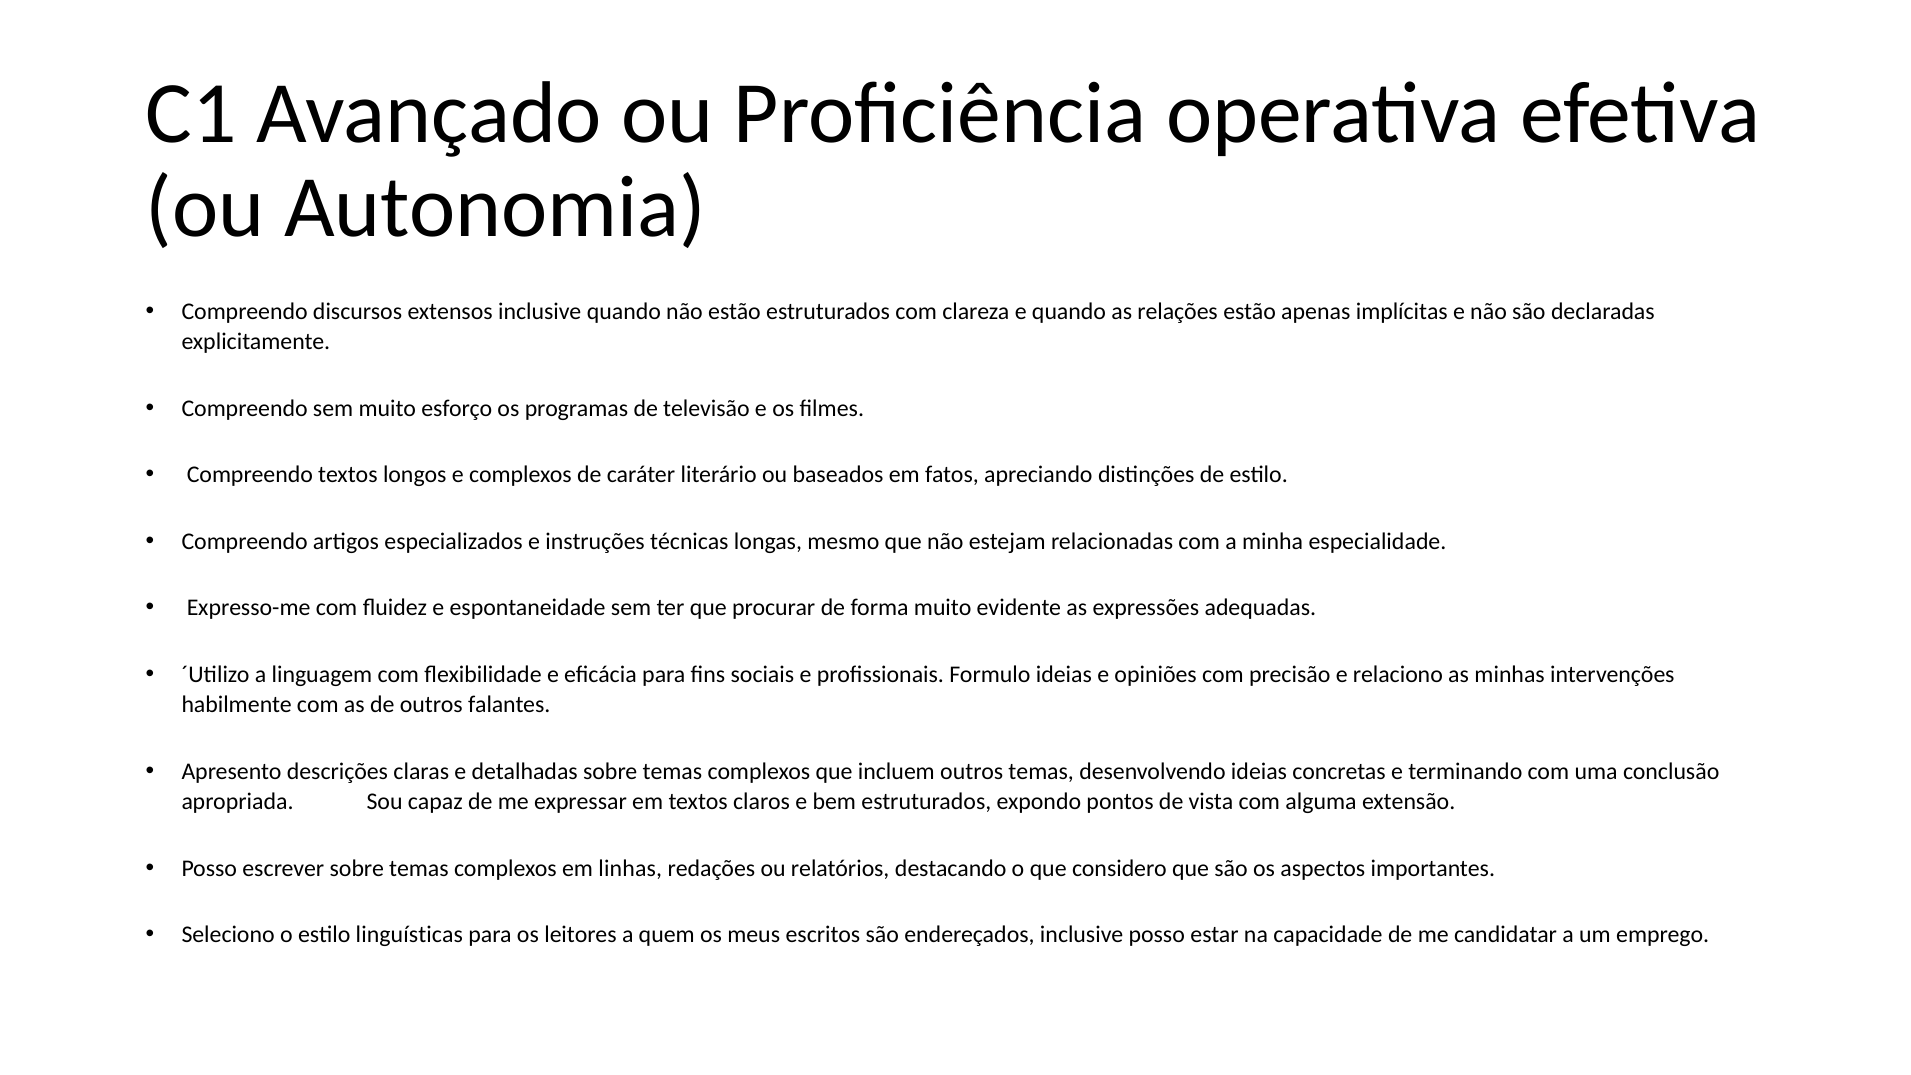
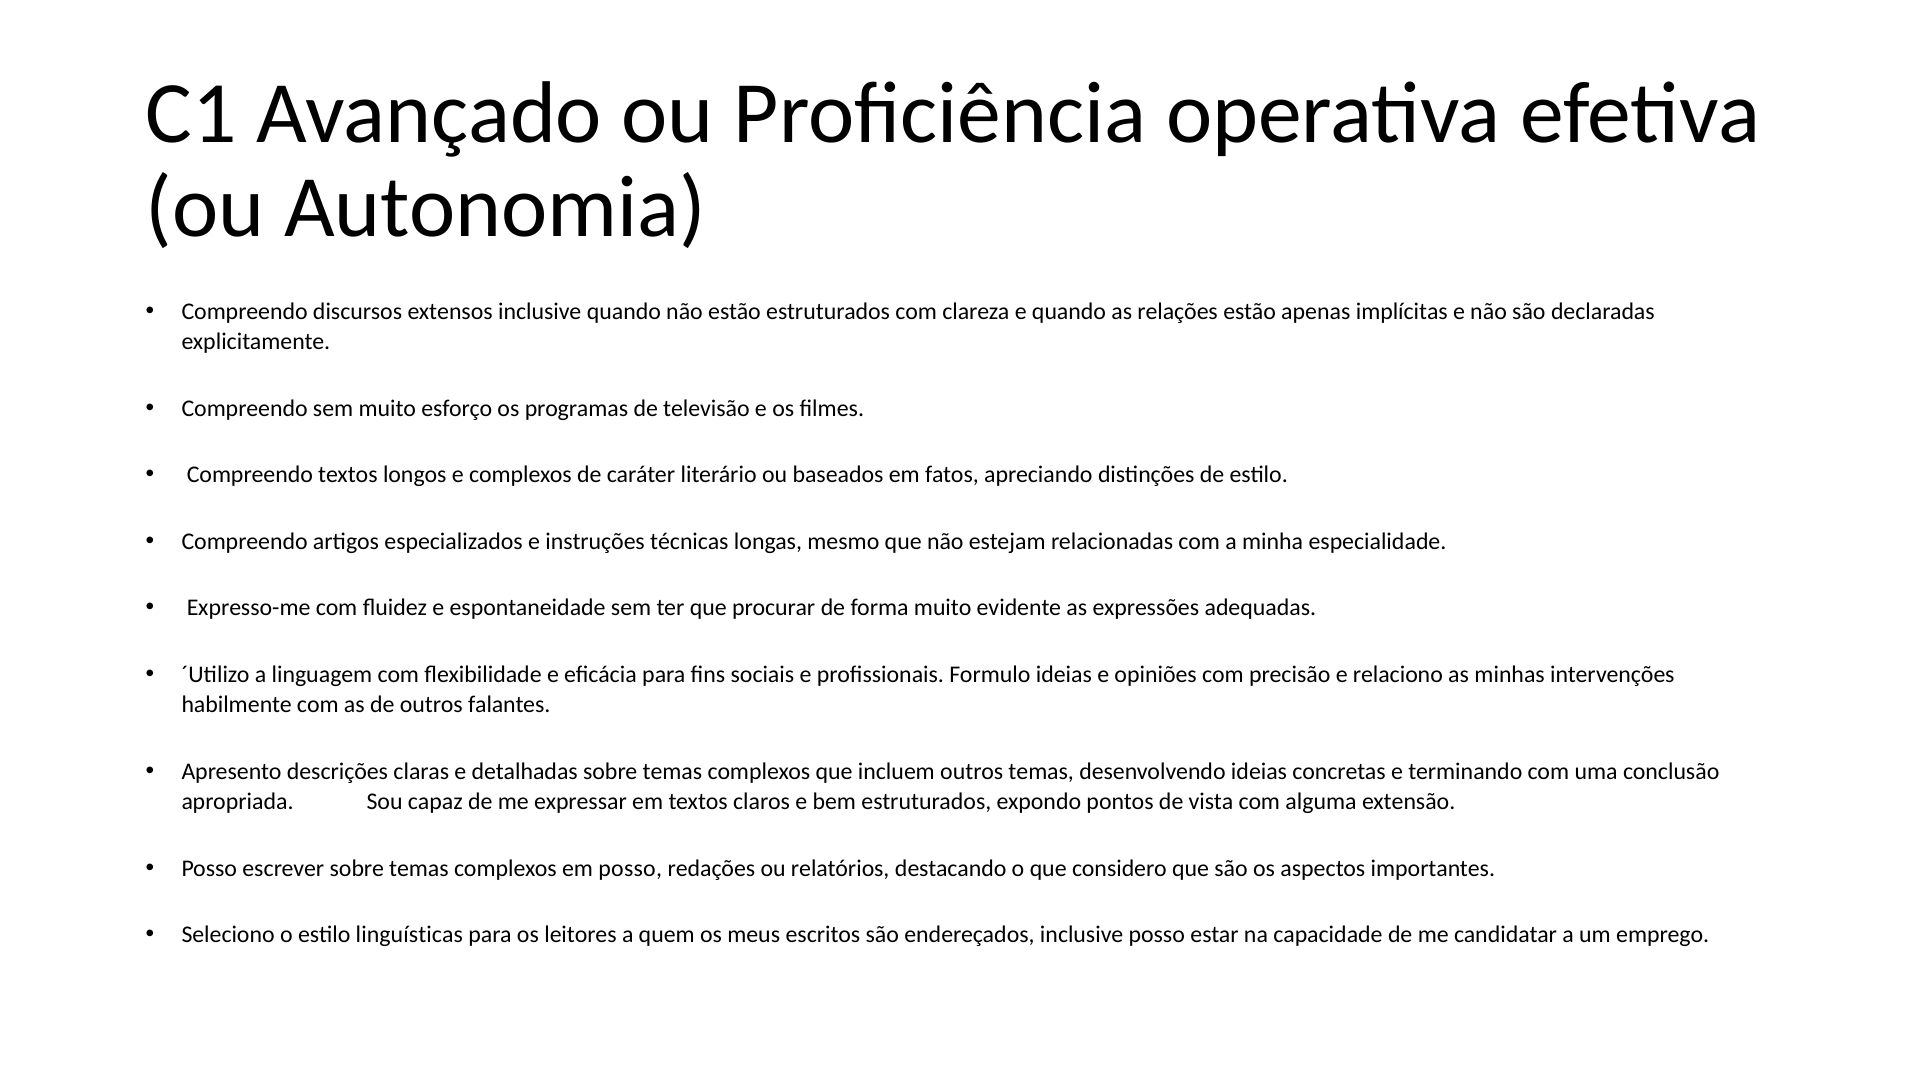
em linhas: linhas -> posso
